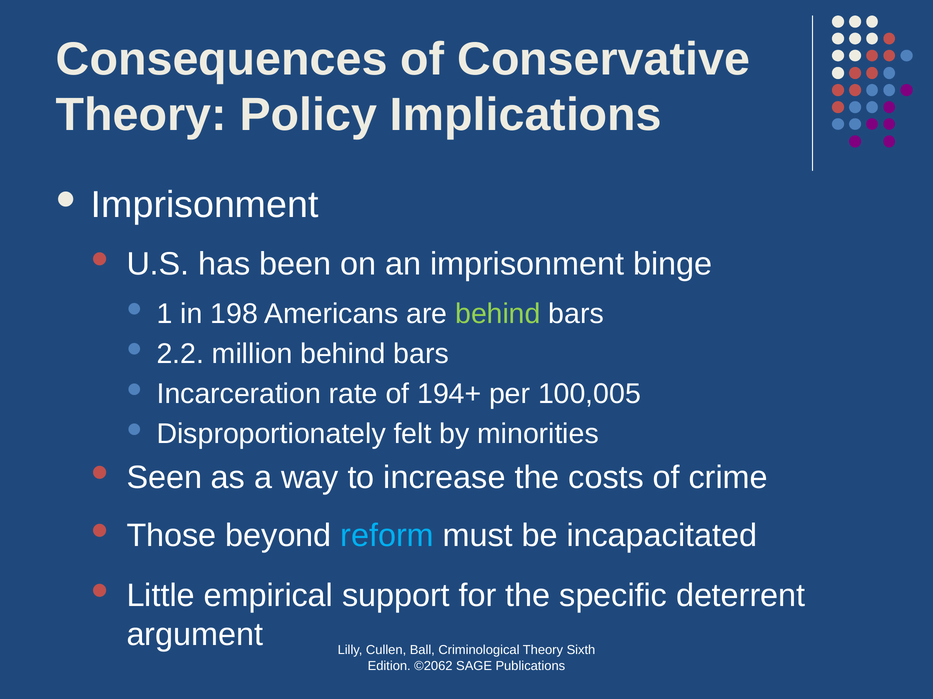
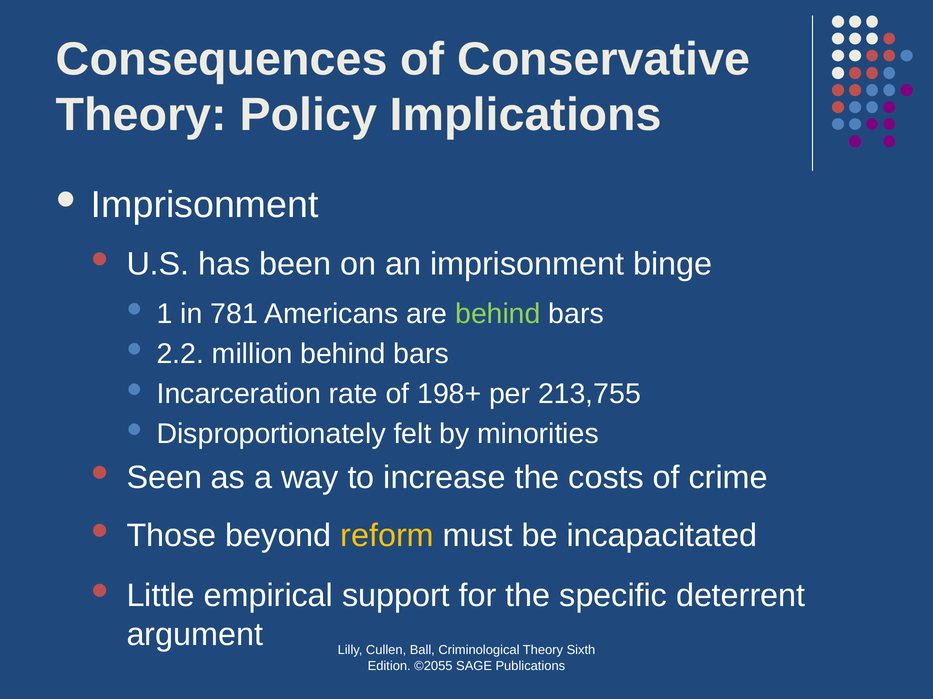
198: 198 -> 781
194+: 194+ -> 198+
100,005: 100,005 -> 213,755
reform colour: light blue -> yellow
©2062: ©2062 -> ©2055
